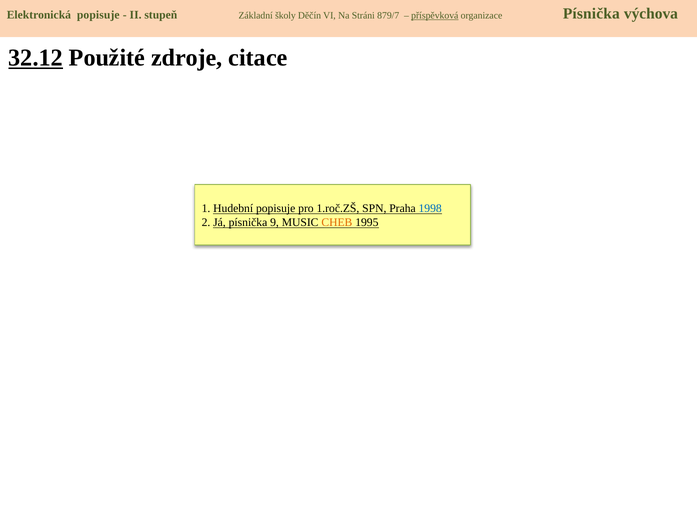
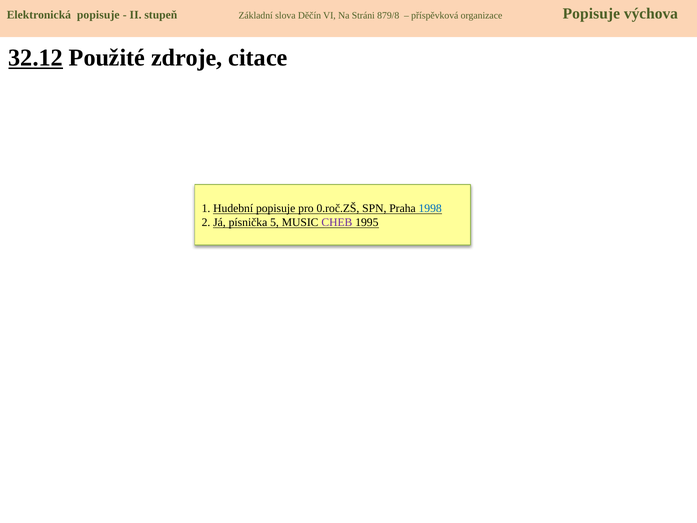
školy: školy -> slova
879/7: 879/7 -> 879/8
příspěvková underline: present -> none
organizace Písnička: Písnička -> Popisuje
1.roč.ZŠ: 1.roč.ZŠ -> 0.roč.ZŠ
9: 9 -> 5
CHEB colour: orange -> purple
